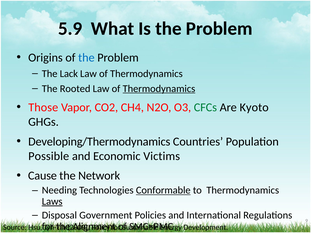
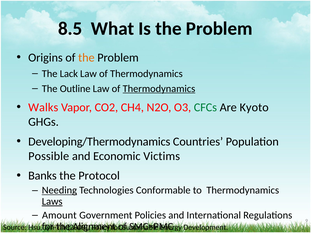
5.9: 5.9 -> 8.5
the at (86, 58) colour: blue -> orange
Rooted: Rooted -> Outline
Those: Those -> Walks
Cause: Cause -> Banks
Network: Network -> Protocol
Needing underline: none -> present
Conformable underline: present -> none
Disposal: Disposal -> Amount
